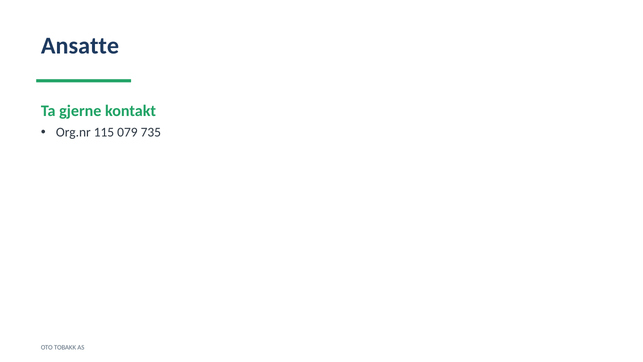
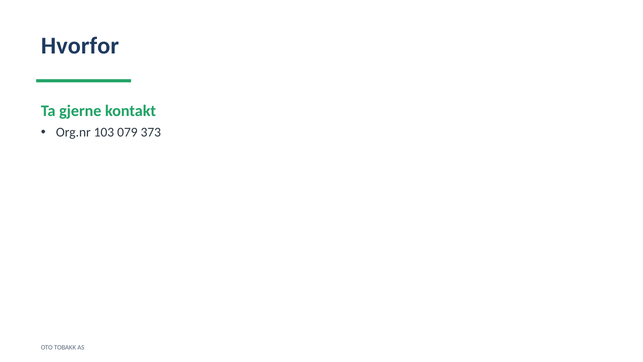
Ansatte: Ansatte -> Hvorfor
115: 115 -> 103
735: 735 -> 373
